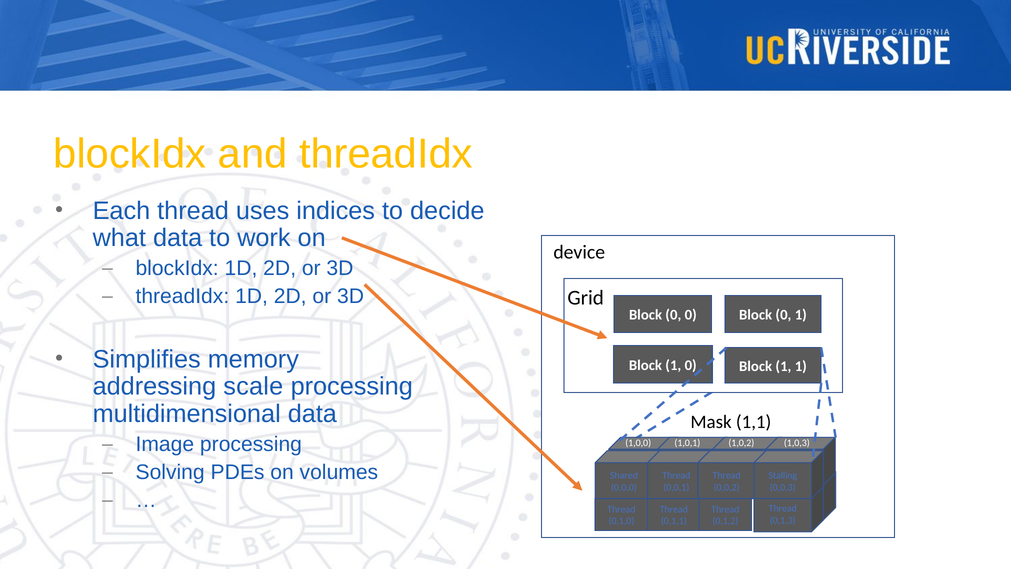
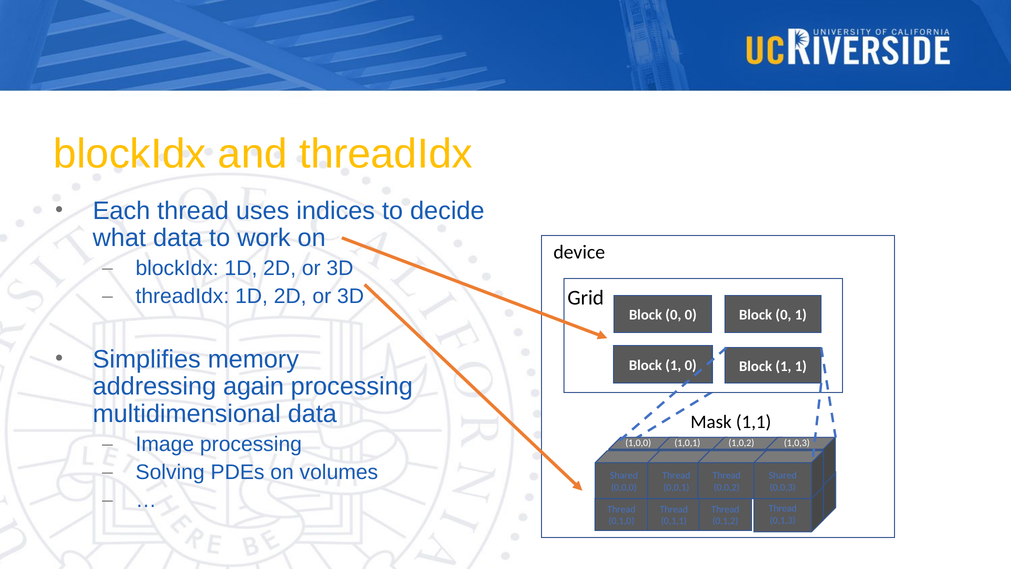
scale: scale -> again
Stalling at (783, 475): Stalling -> Shared
